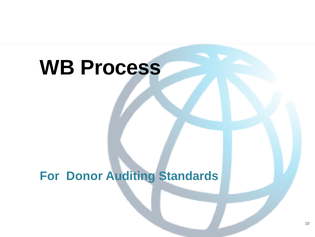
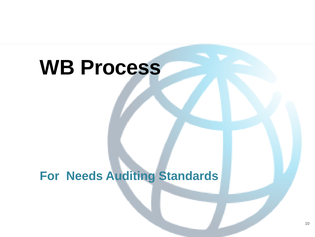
Donor: Donor -> Needs
